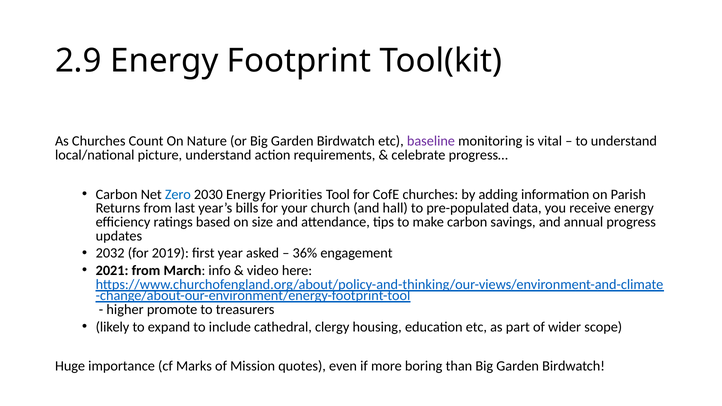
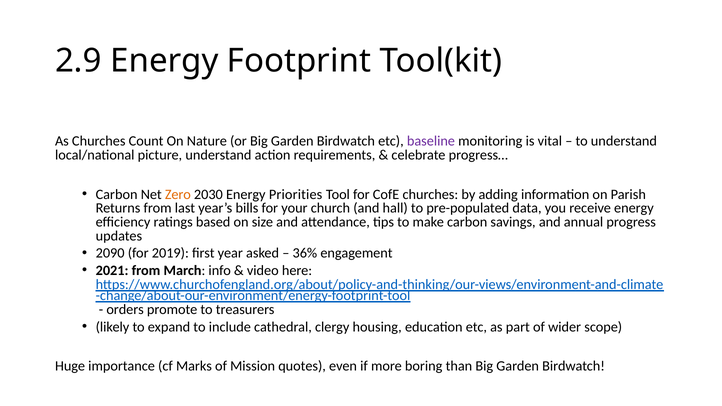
Zero colour: blue -> orange
2032: 2032 -> 2090
higher: higher -> orders
